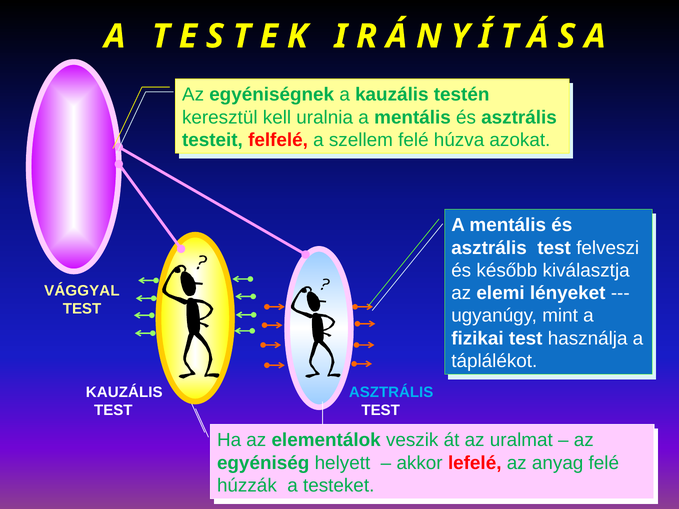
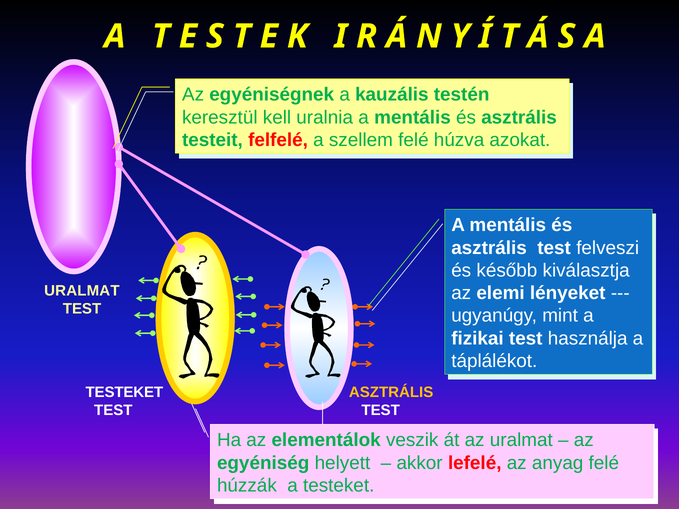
VÁGGYAL at (82, 291): VÁGGYAL -> URALMAT
KAUZÁLIS at (124, 393): KAUZÁLIS -> TESTEKET
ASZTRÁLIS at (391, 393) colour: light blue -> yellow
